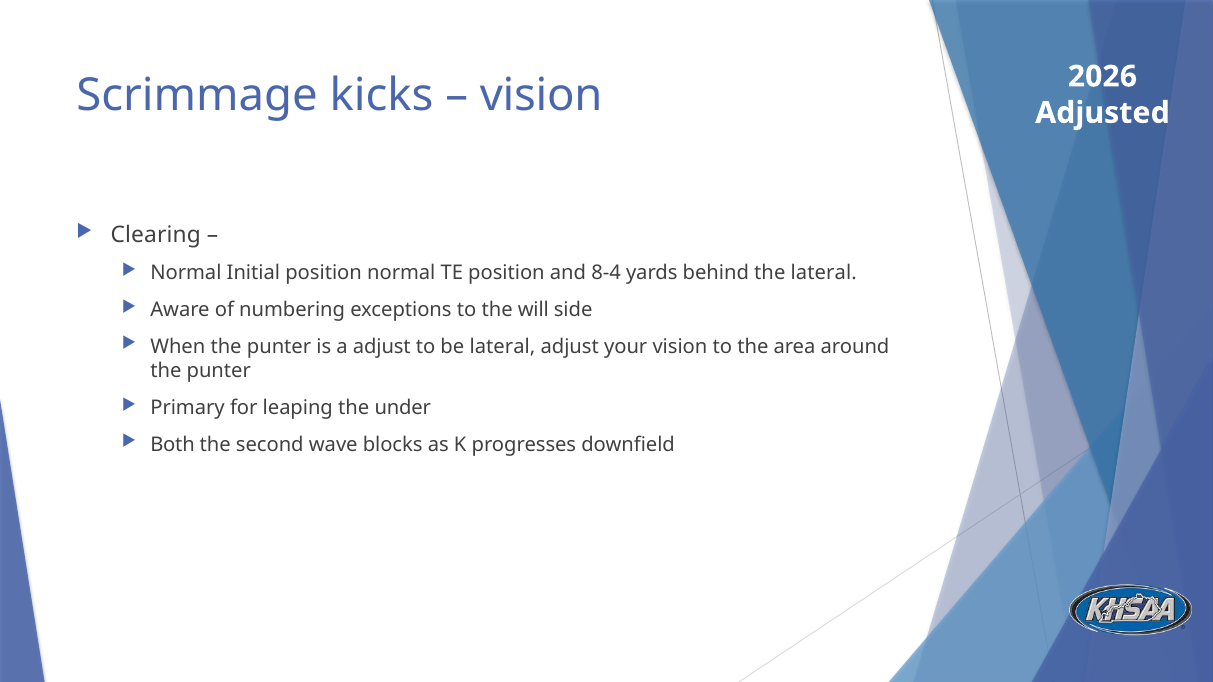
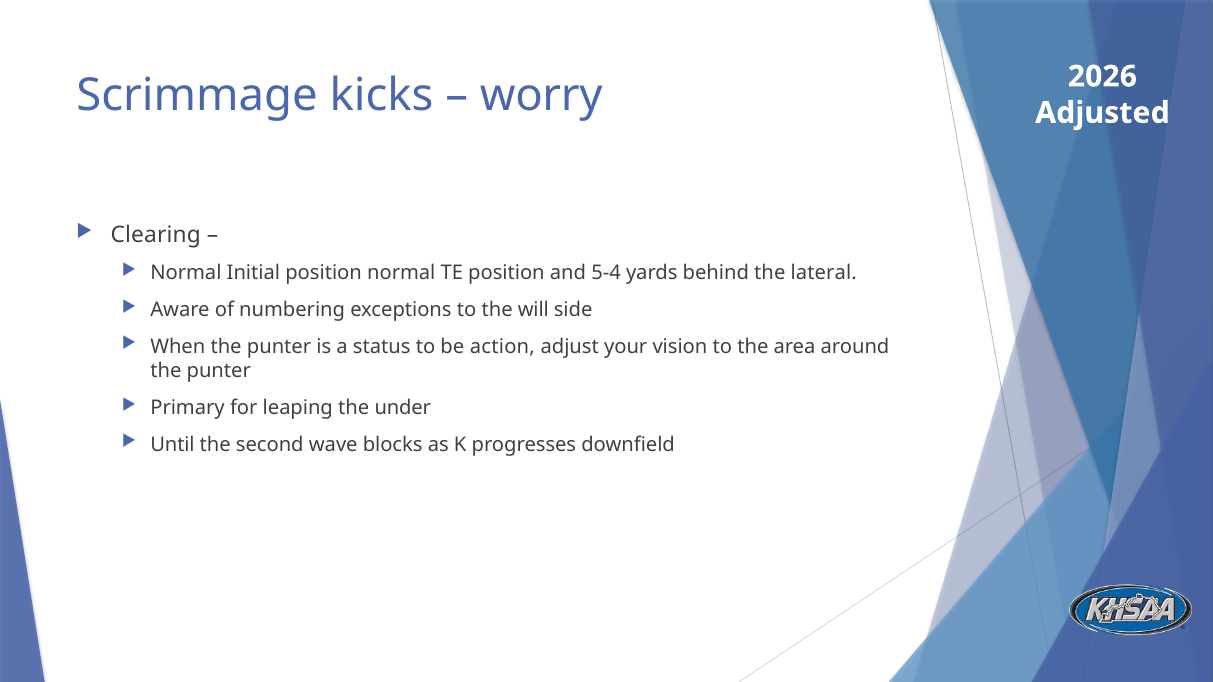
vision at (541, 96): vision -> worry
8-4: 8-4 -> 5-4
a adjust: adjust -> status
be lateral: lateral -> action
Both: Both -> Until
